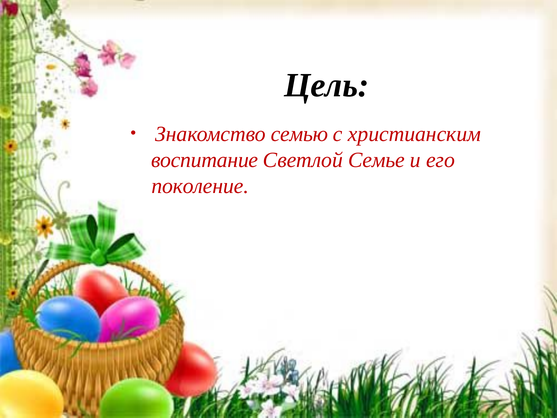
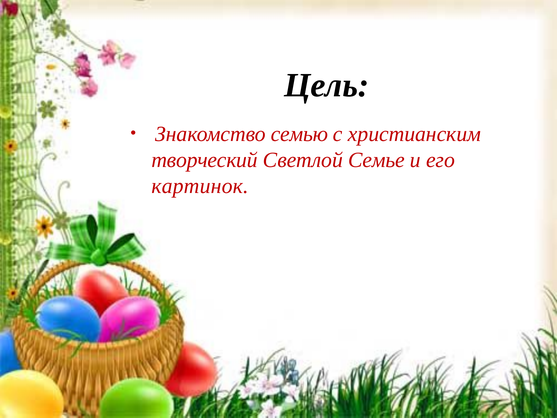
воспитание: воспитание -> творческий
поколение: поколение -> картинок
